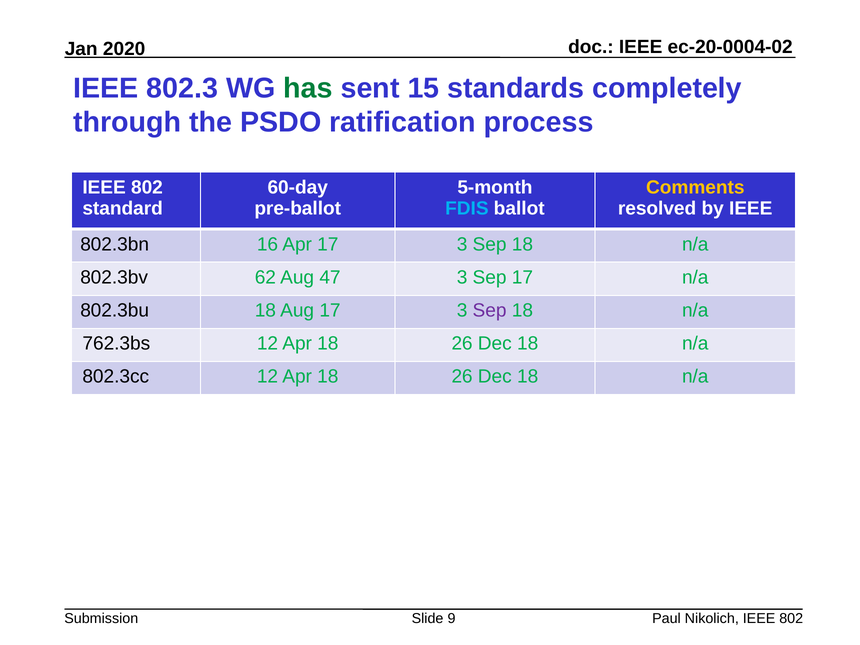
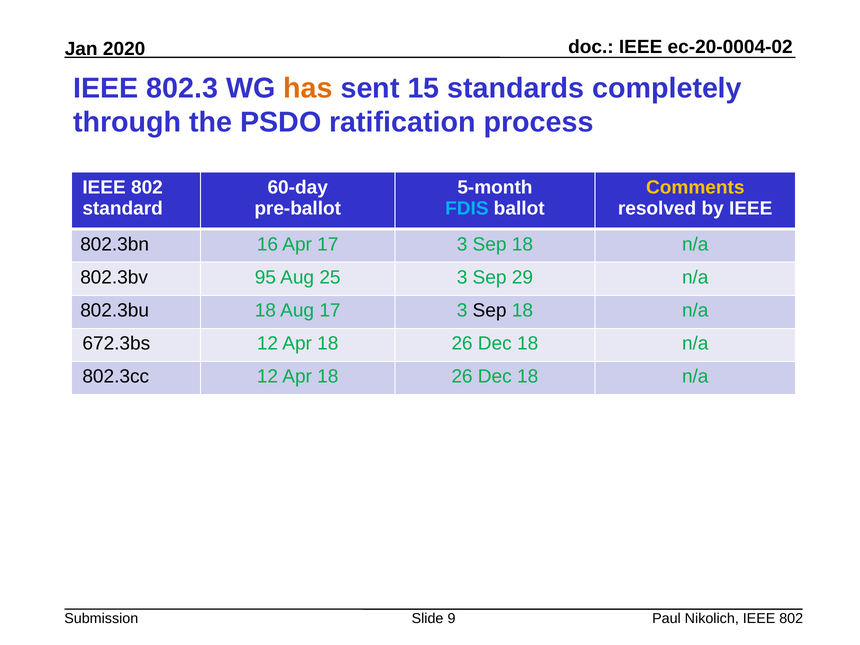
has colour: green -> orange
62: 62 -> 95
47: 47 -> 25
Sep 17: 17 -> 29
Sep at (490, 311) colour: purple -> black
762.3bs: 762.3bs -> 672.3bs
